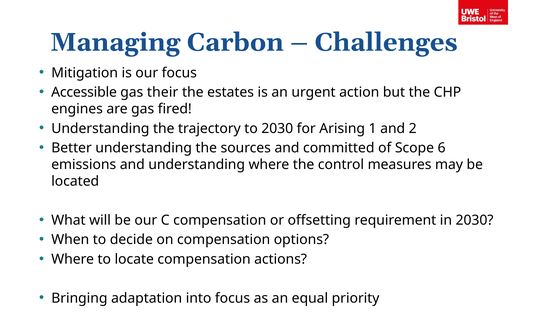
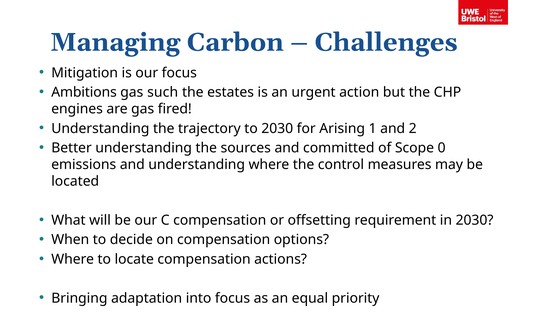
Accessible: Accessible -> Ambitions
their: their -> such
6: 6 -> 0
